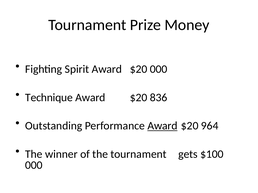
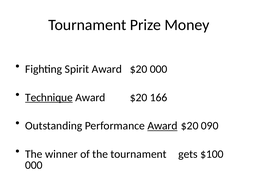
Technique underline: none -> present
836: 836 -> 166
964: 964 -> 090
